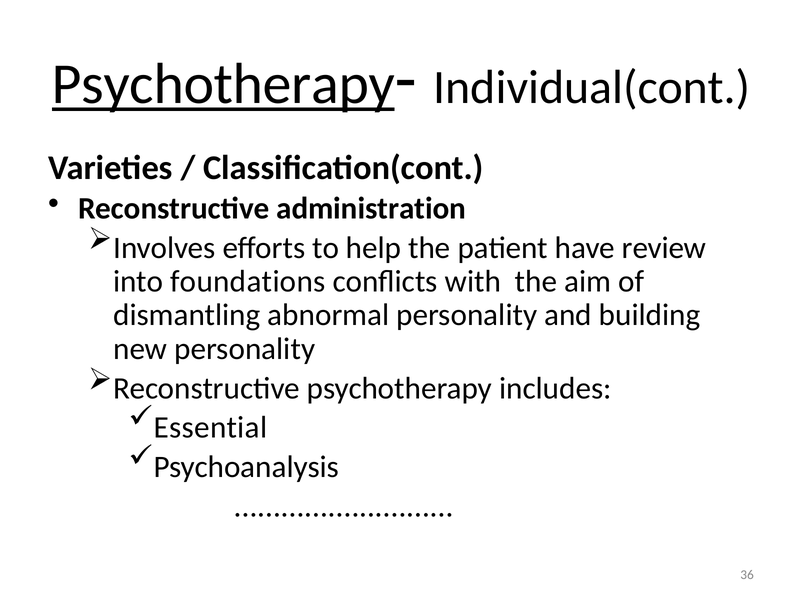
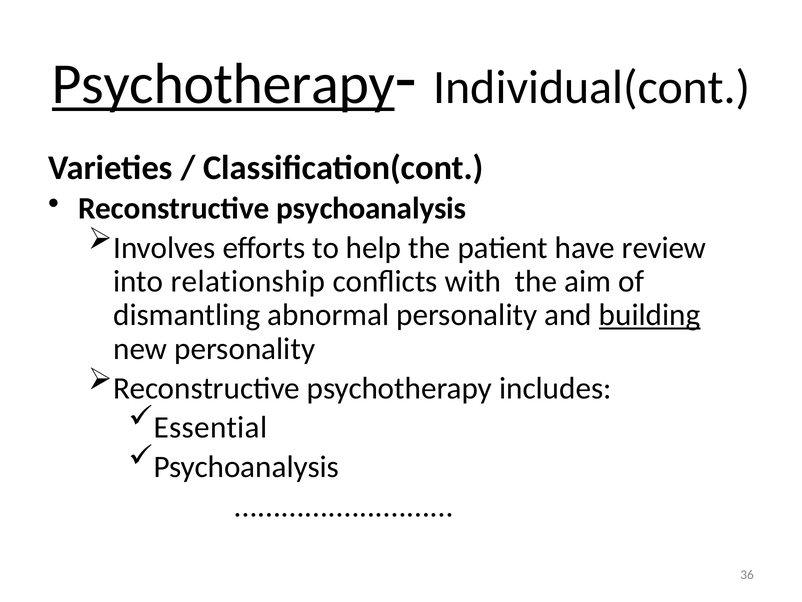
Reconstructive administration: administration -> psychoanalysis
foundations: foundations -> relationship
building underline: none -> present
